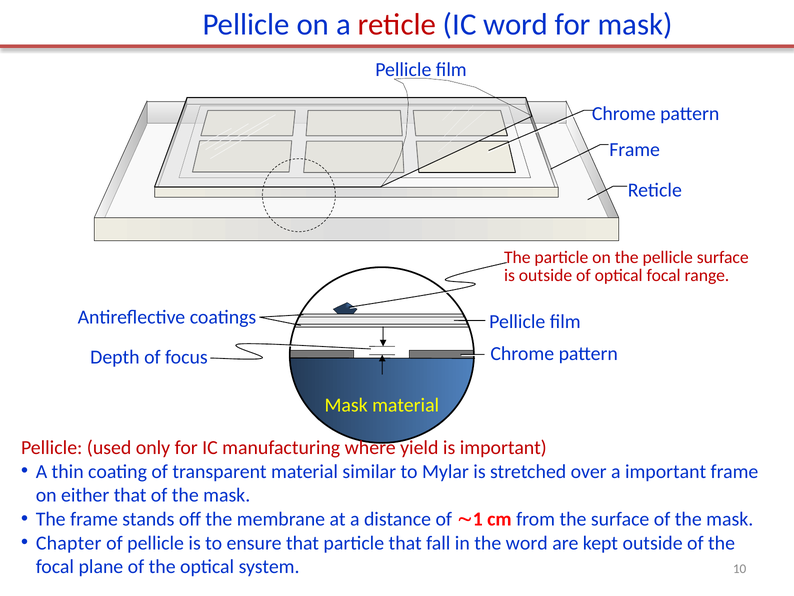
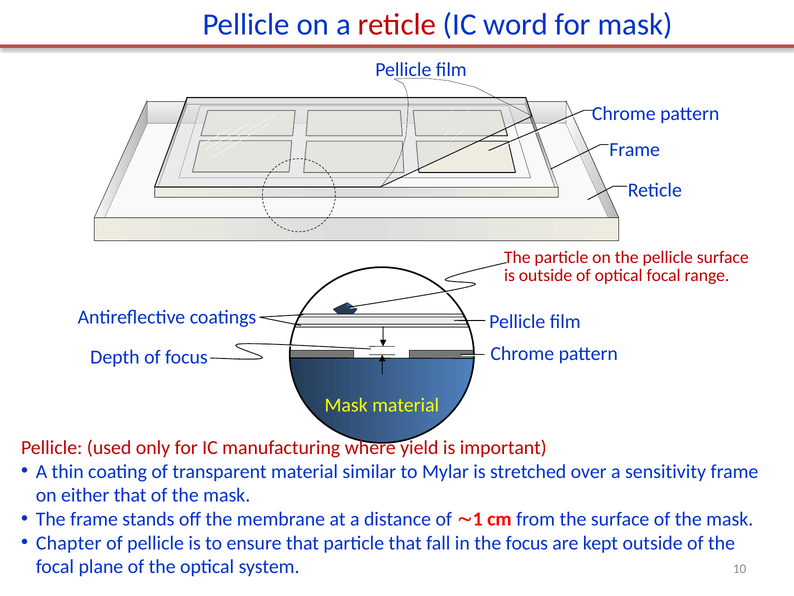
a important: important -> sensitivity
the word: word -> focus
